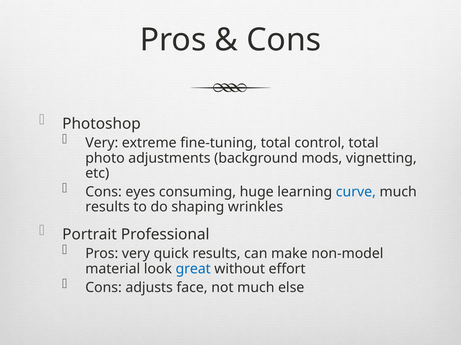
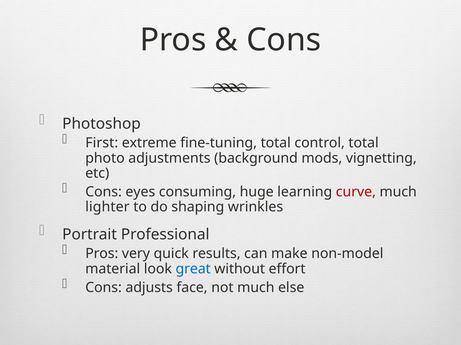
Very at (102, 143): Very -> First
curve colour: blue -> red
results at (108, 207): results -> lighter
